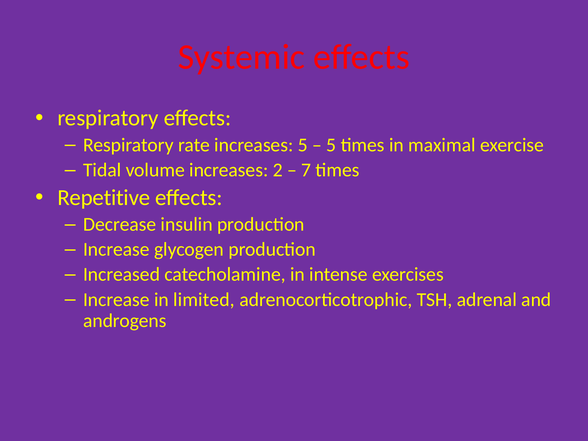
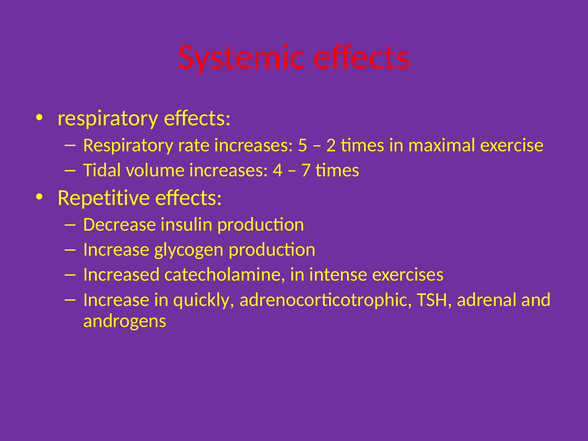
5 at (331, 145): 5 -> 2
2: 2 -> 4
limited: limited -> quickly
